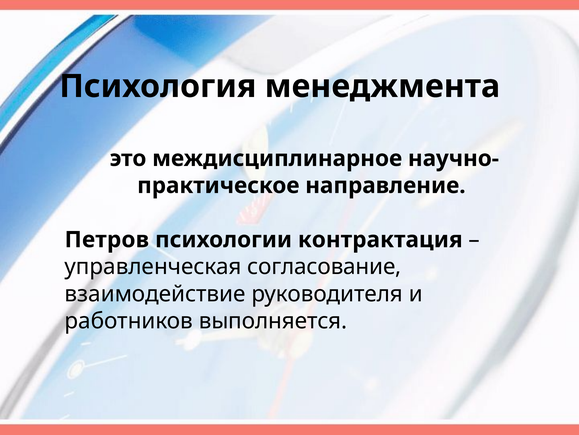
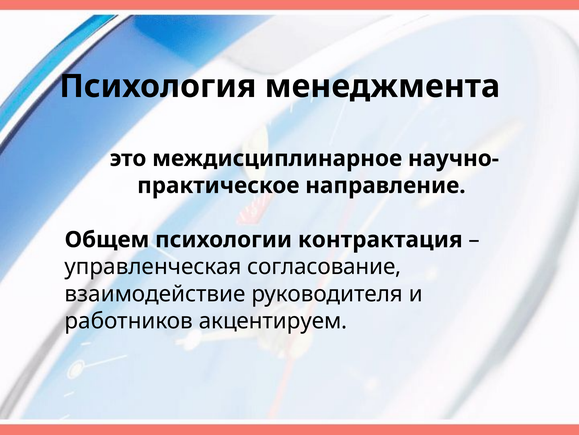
Петров: Петров -> Общем
выполняется: выполняется -> акцентируем
